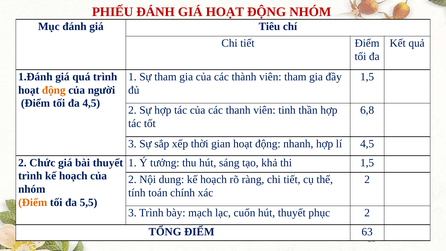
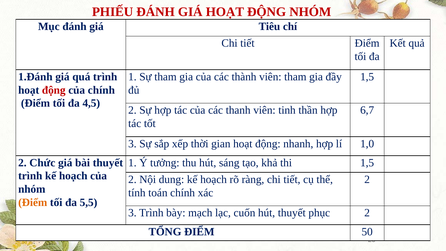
động at (54, 90) colour: orange -> red
của người: người -> chính
6,8: 6,8 -> 6,7
lí 4,5: 4,5 -> 1,0
63: 63 -> 50
